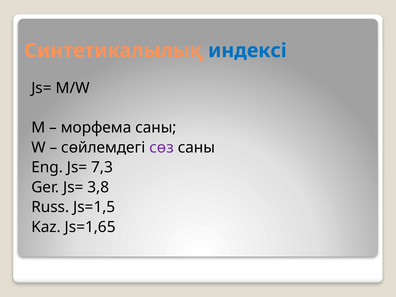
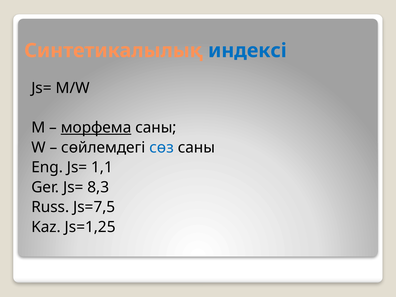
морфема underline: none -> present
сөз colour: purple -> blue
7,3: 7,3 -> 1,1
3,8: 3,8 -> 8,3
Js=1,5: Js=1,5 -> Js=7,5
Js=1,65: Js=1,65 -> Js=1,25
